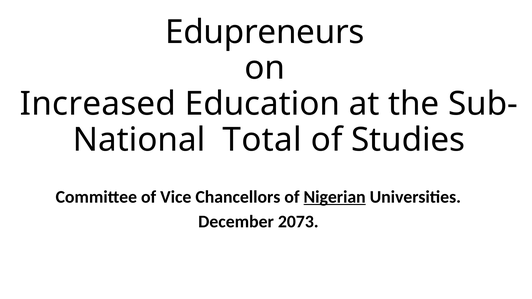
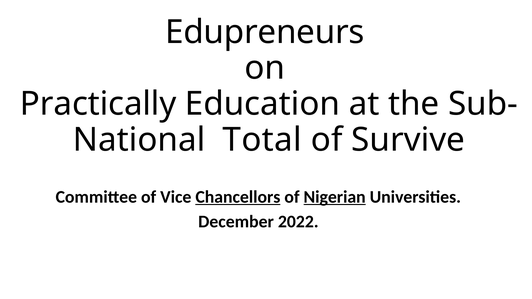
Increased: Increased -> Practically
Studies: Studies -> Survive
Chancellors underline: none -> present
2073: 2073 -> 2022
